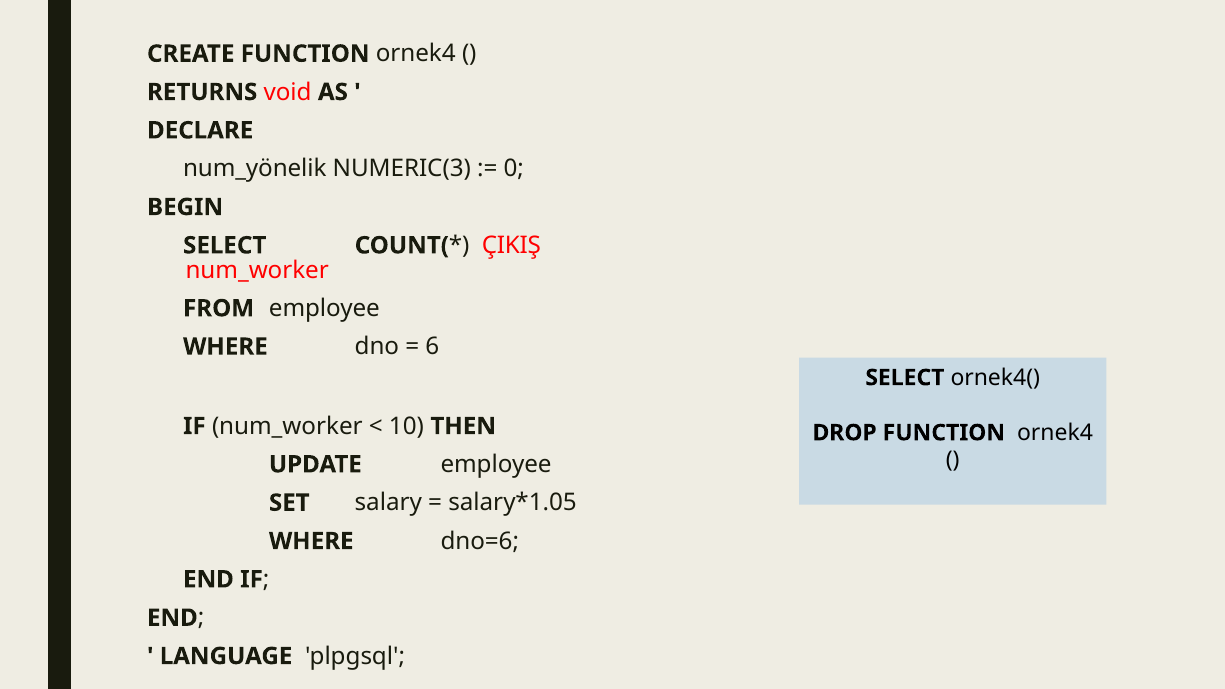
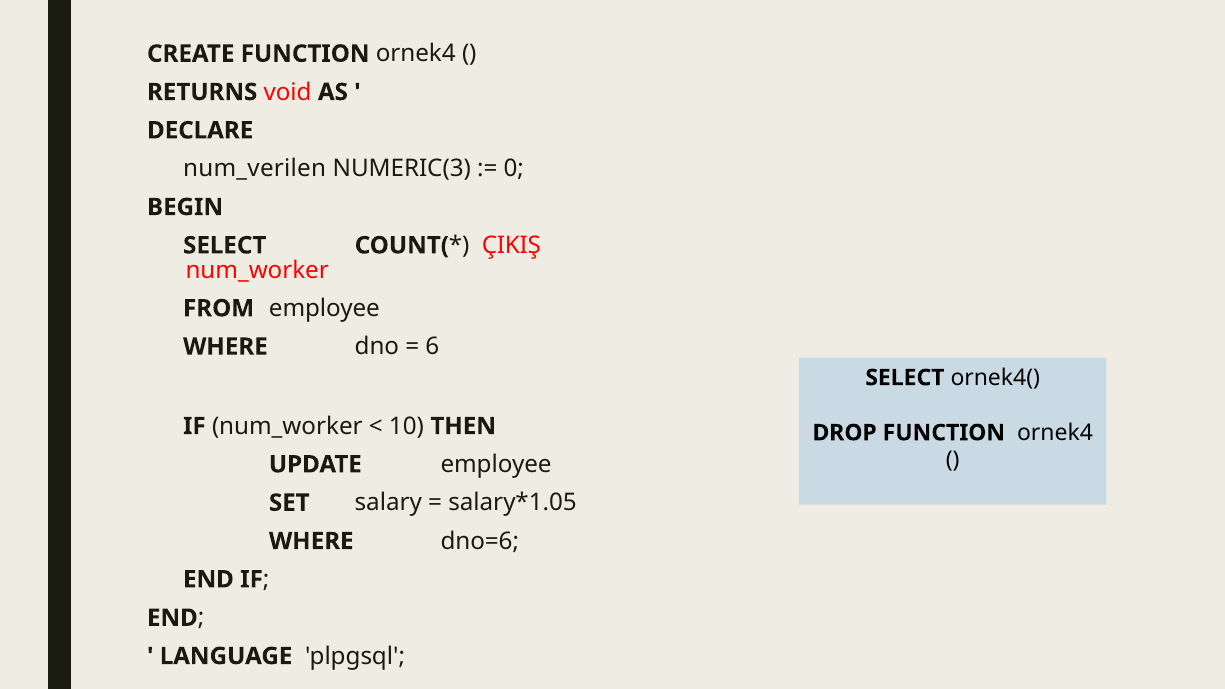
num_yönelik: num_yönelik -> num_verilen
